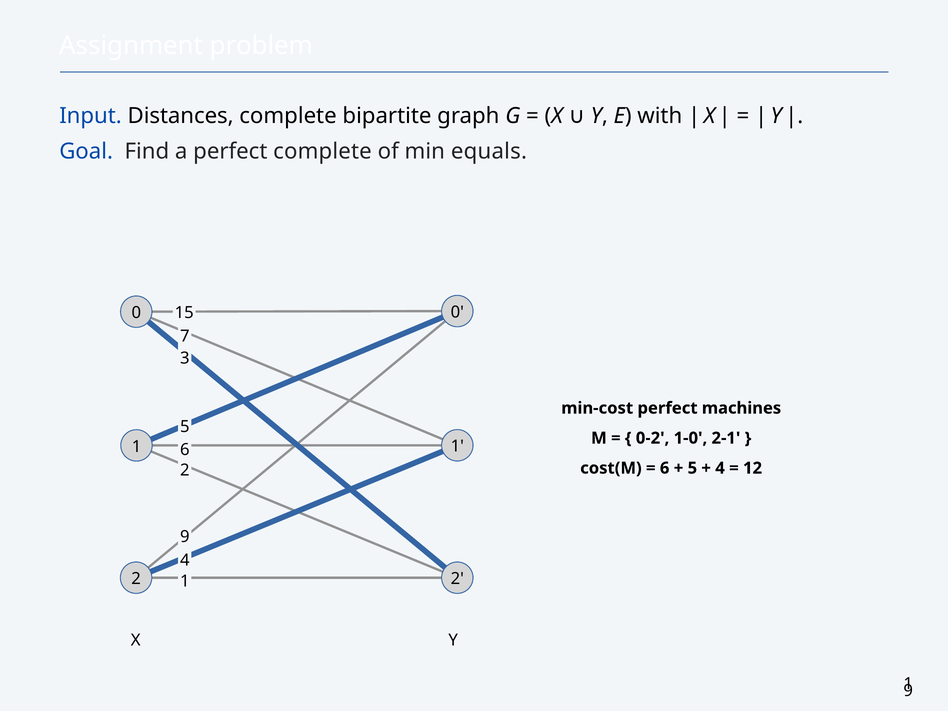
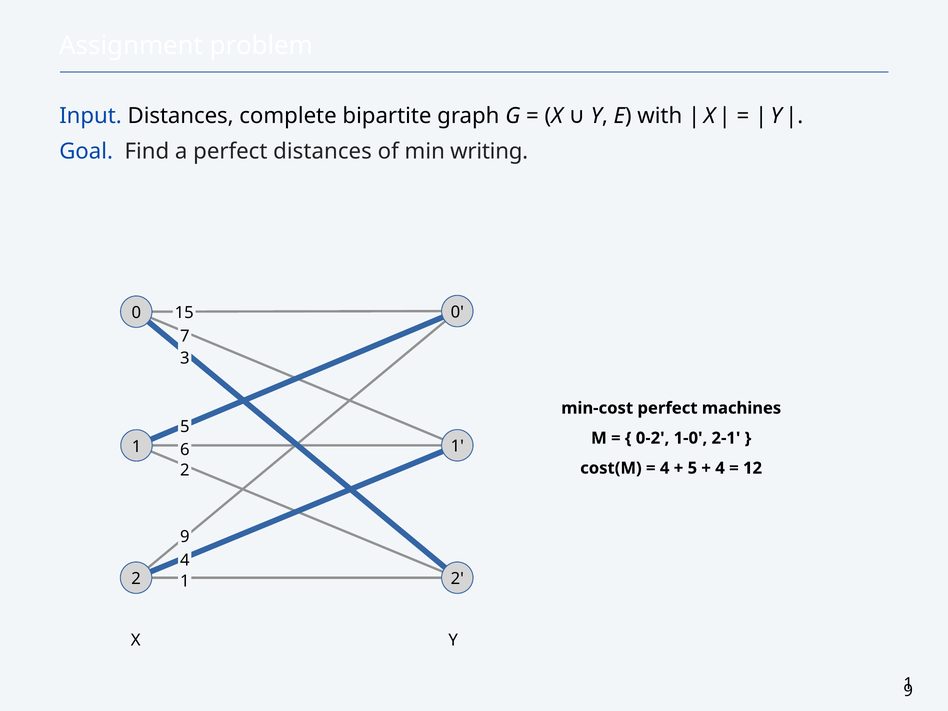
perfect complete: complete -> distances
equals: equals -> writing
6 at (665, 468): 6 -> 4
